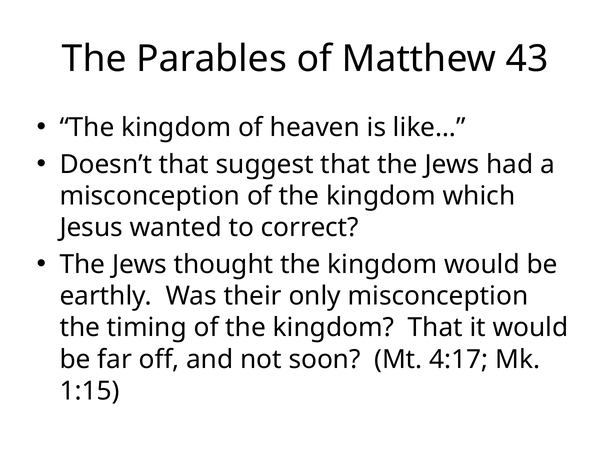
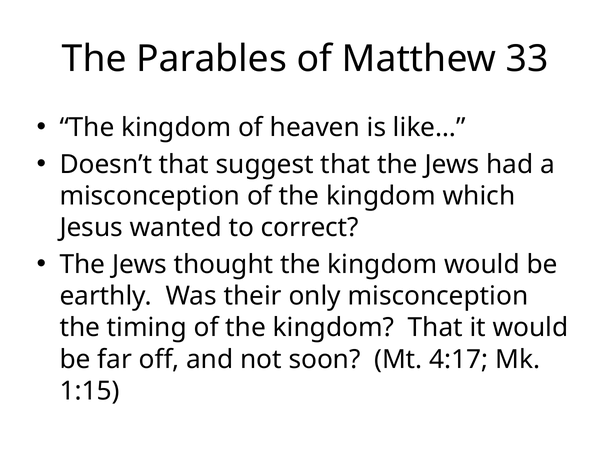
43: 43 -> 33
